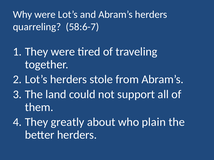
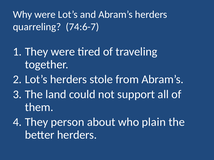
58:6-7: 58:6-7 -> 74:6-7
greatly: greatly -> person
